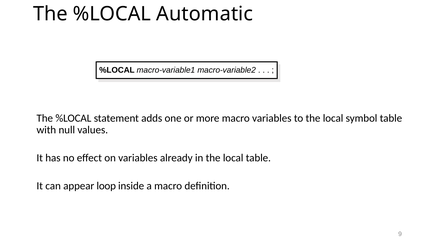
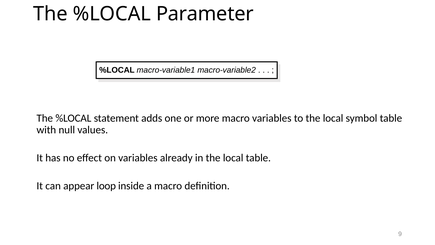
Automatic: Automatic -> Parameter
